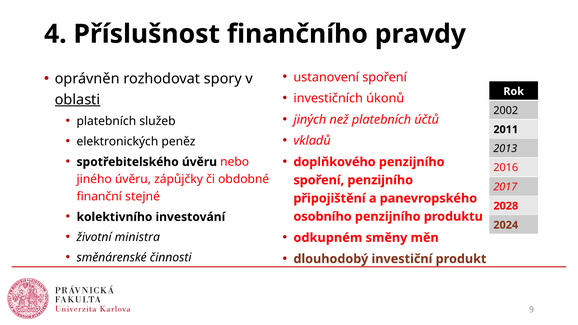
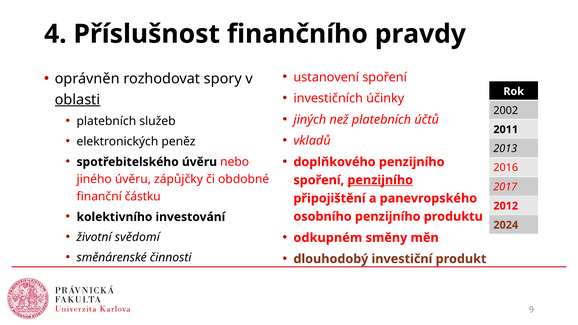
úkonů: úkonů -> účinky
penzijního at (380, 180) underline: none -> present
stejné: stejné -> částku
2028: 2028 -> 2012
ministra: ministra -> svědomí
